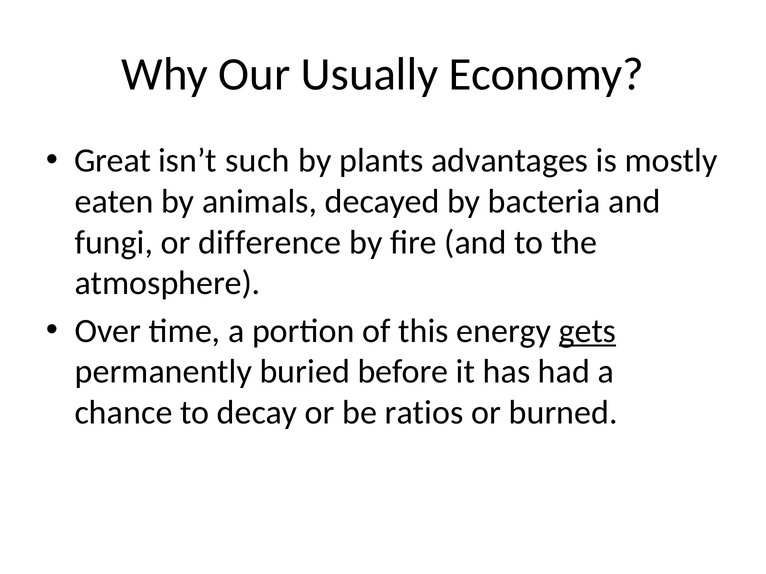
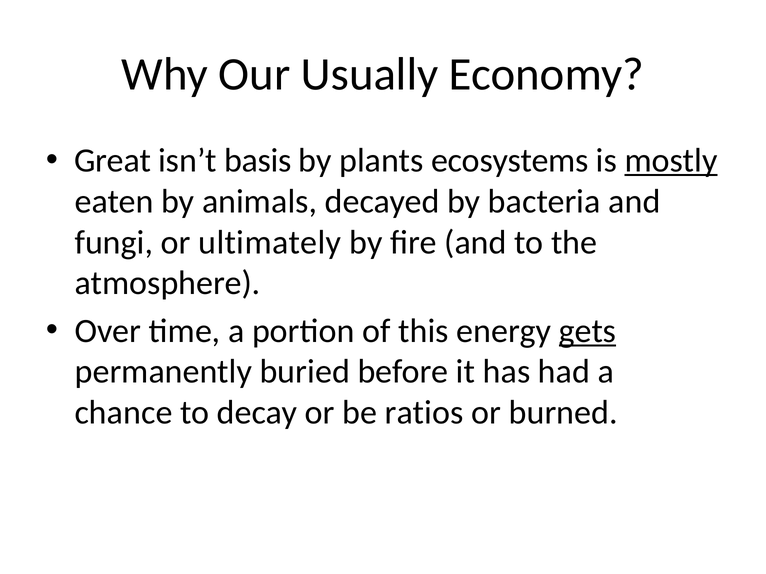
such: such -> basis
advantages: advantages -> ecosystems
mostly underline: none -> present
difference: difference -> ultimately
